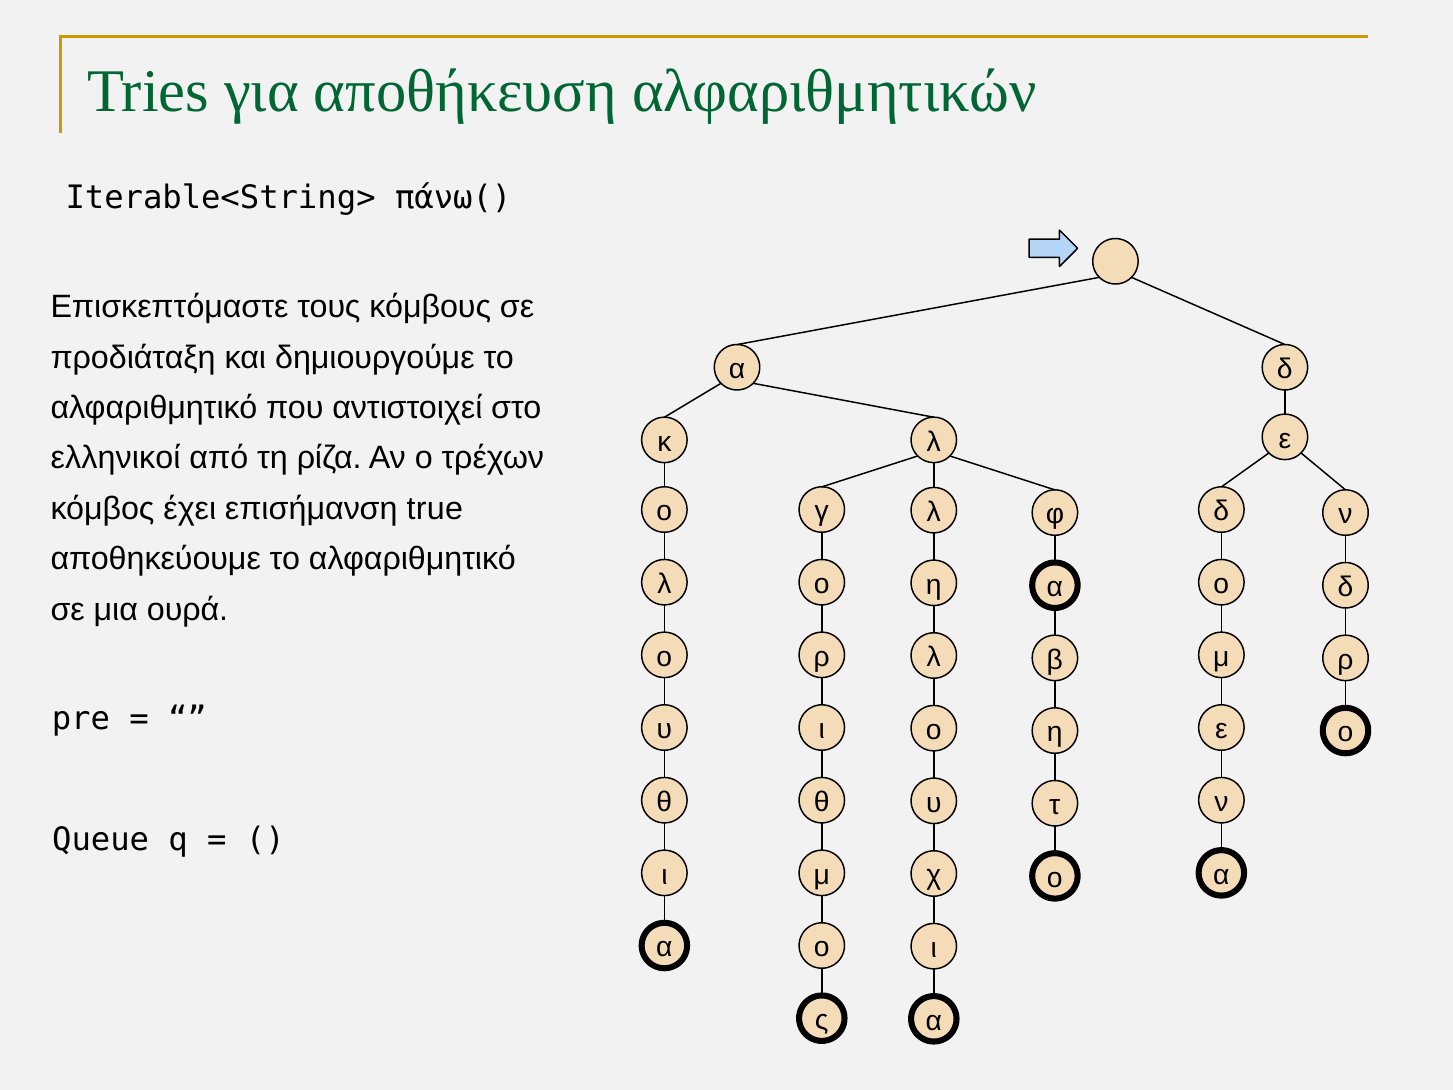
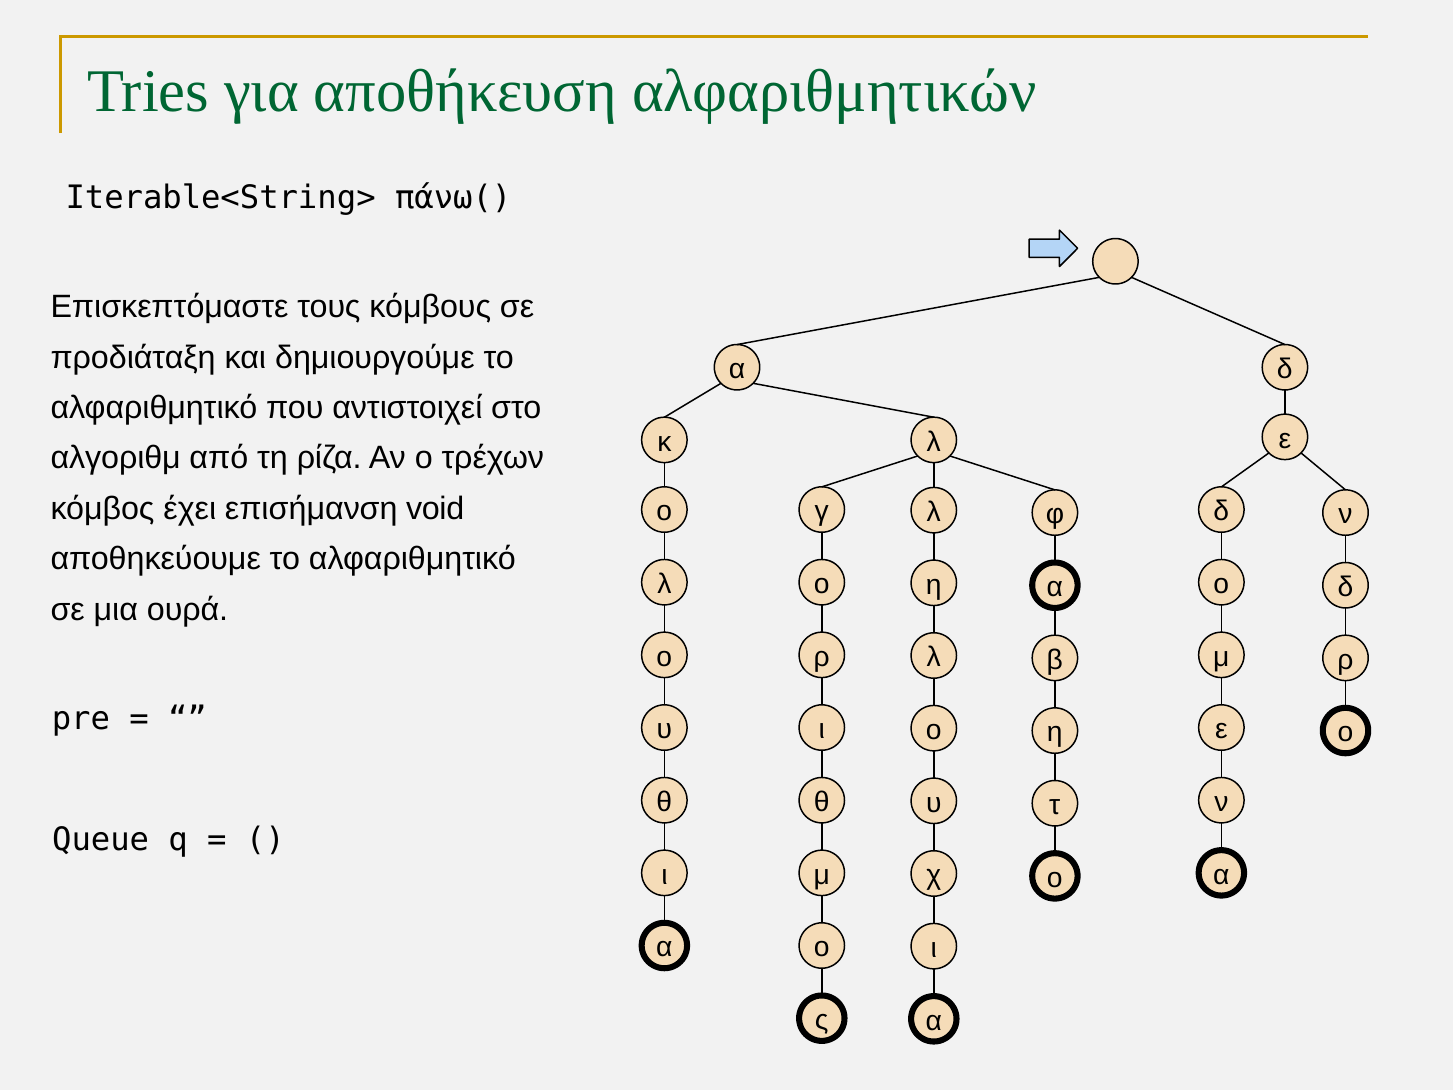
ελληνικοί: ελληνικοί -> αλγοριθμ
true: true -> void
